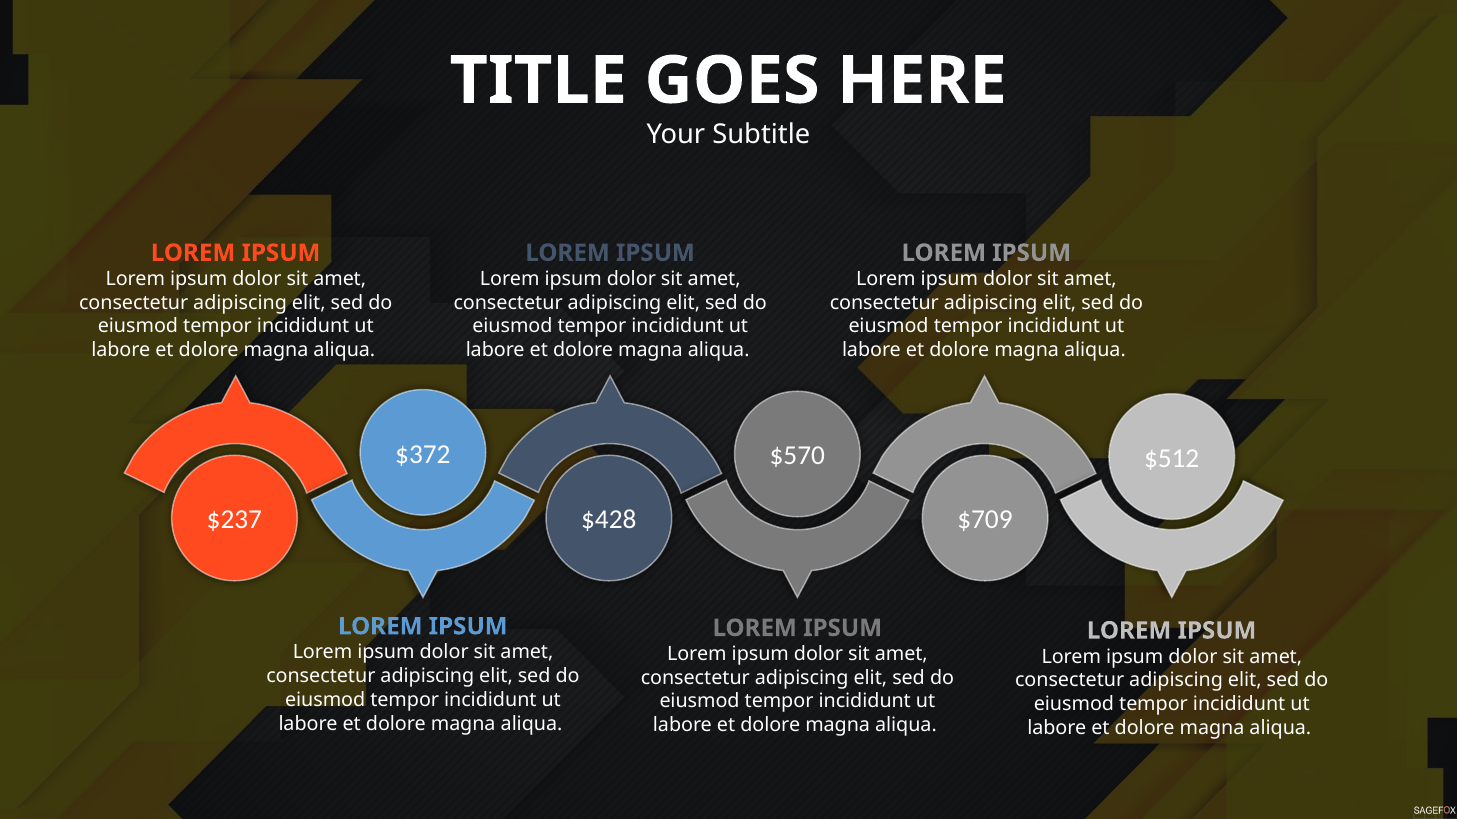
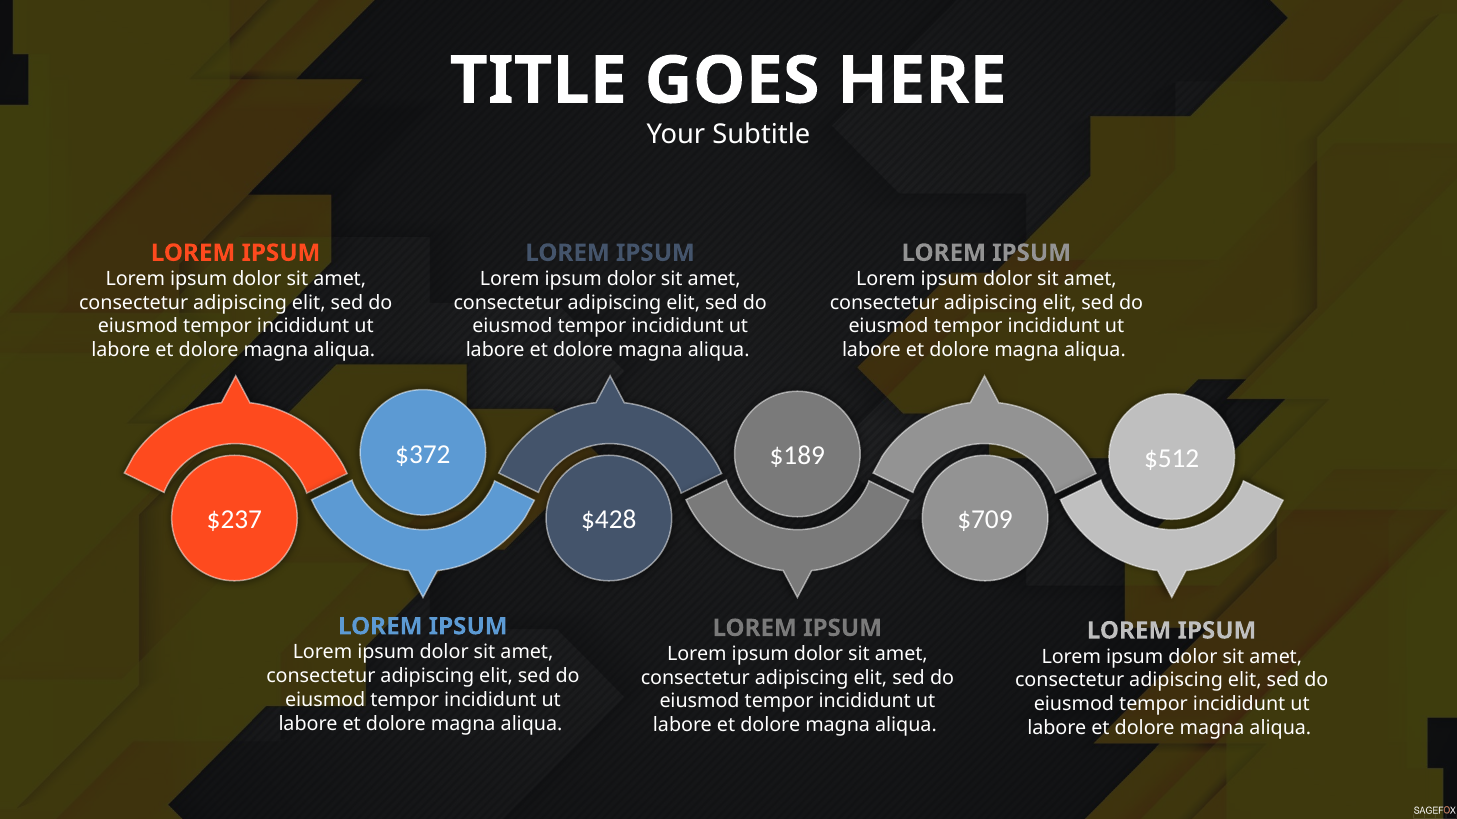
$570: $570 -> $189
